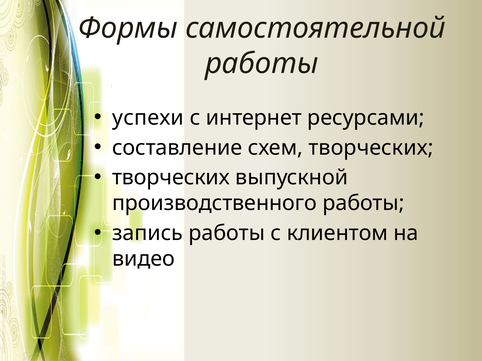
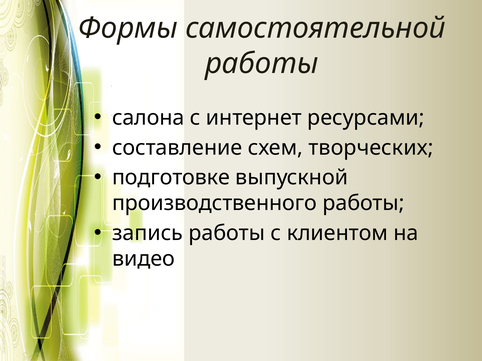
успехи: успехи -> салона
творческих at (171, 178): творческих -> подготовке
